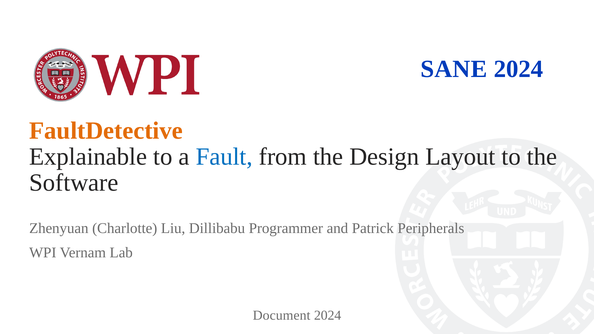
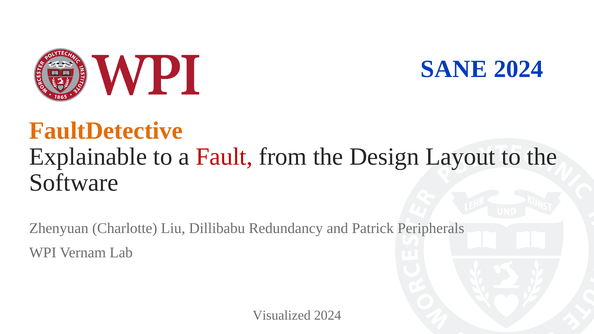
Fault colour: blue -> red
Programmer: Programmer -> Redundancy
Document: Document -> Visualized
